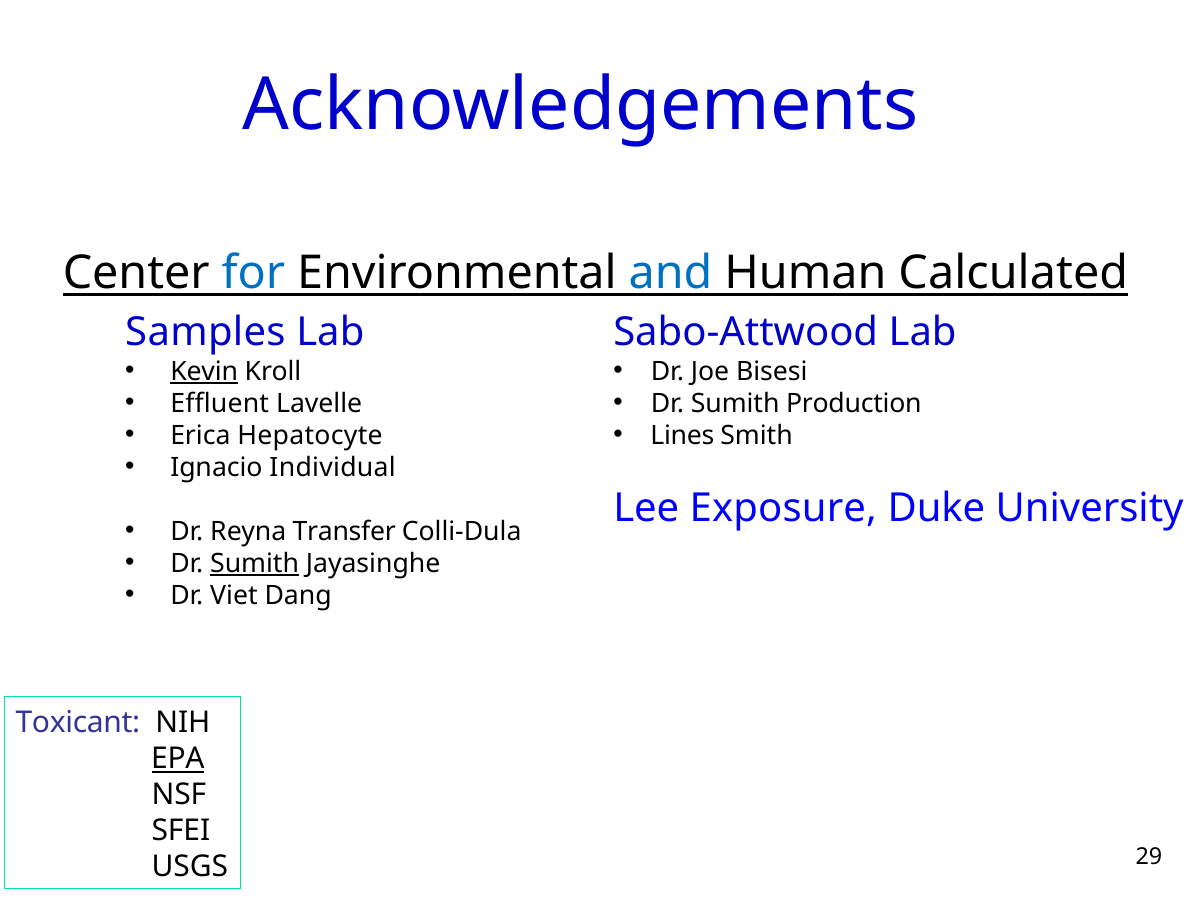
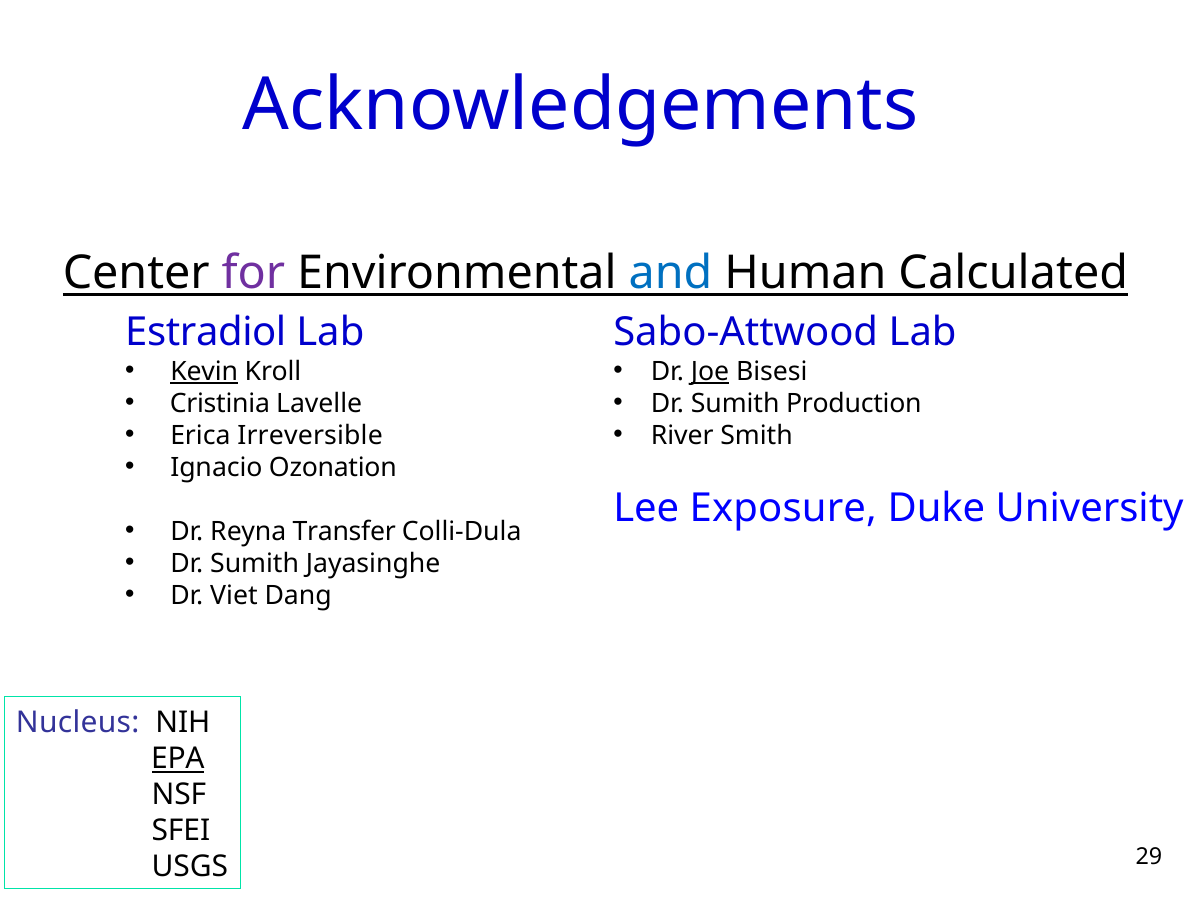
for colour: blue -> purple
Samples: Samples -> Estradiol
Joe underline: none -> present
Effluent: Effluent -> Cristinia
Lines: Lines -> River
Hepatocyte: Hepatocyte -> Irreversible
Individual: Individual -> Ozonation
Sumith at (255, 564) underline: present -> none
Toxicant: Toxicant -> Nucleus
